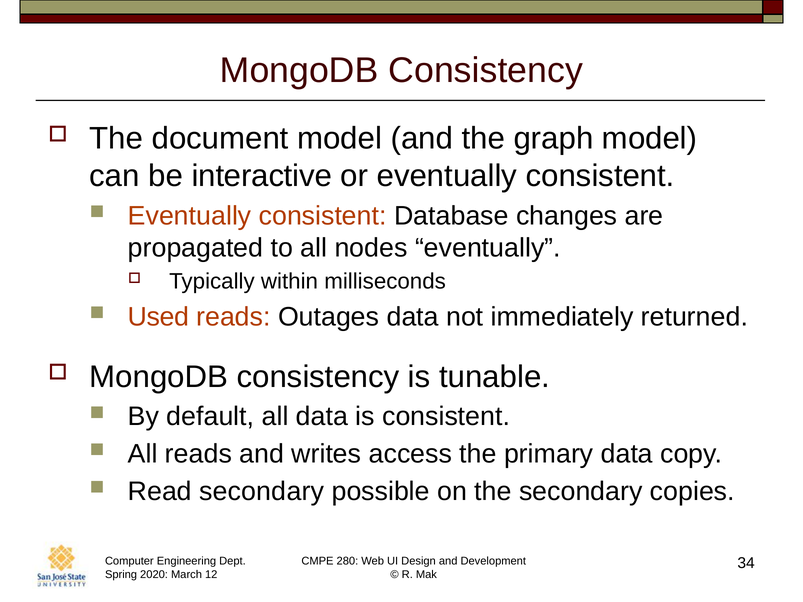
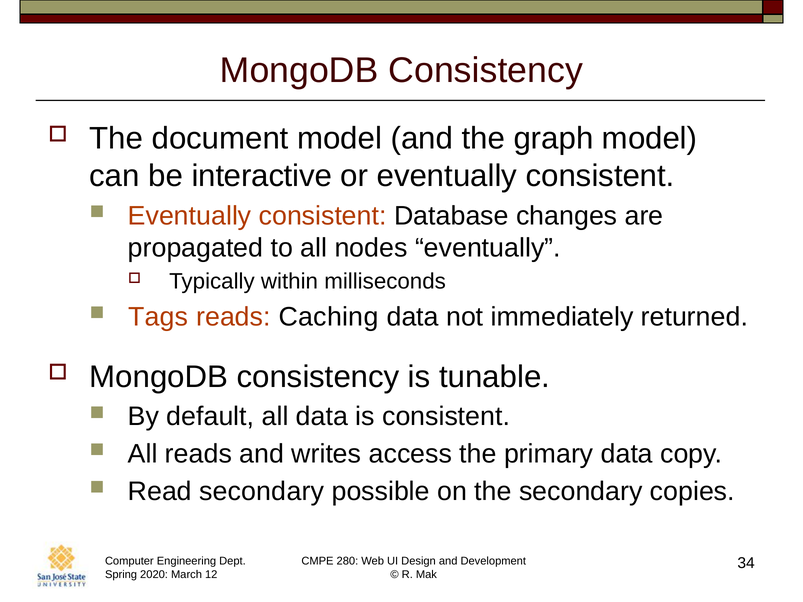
Used: Used -> Tags
Outages: Outages -> Caching
